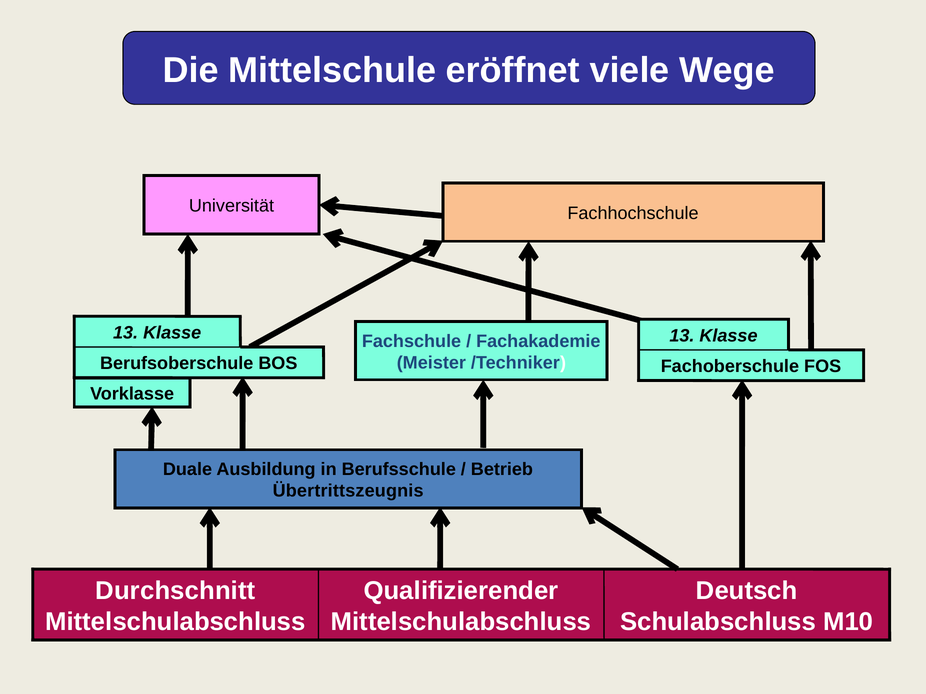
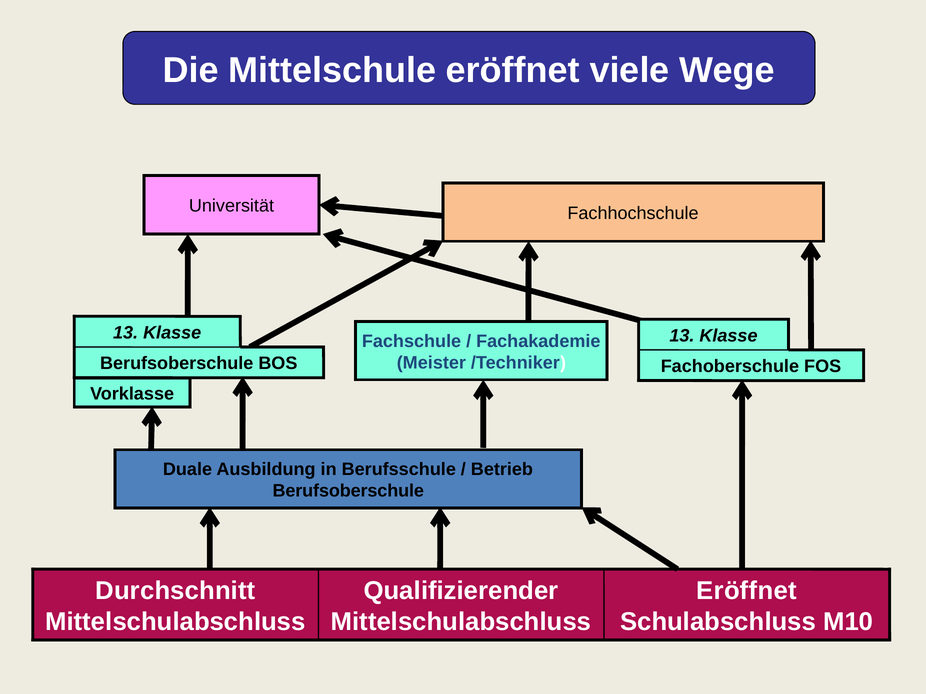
Übertrittszeugnis at (348, 491): Übertrittszeugnis -> Berufsoberschule
Deutsch at (747, 591): Deutsch -> Eröffnet
